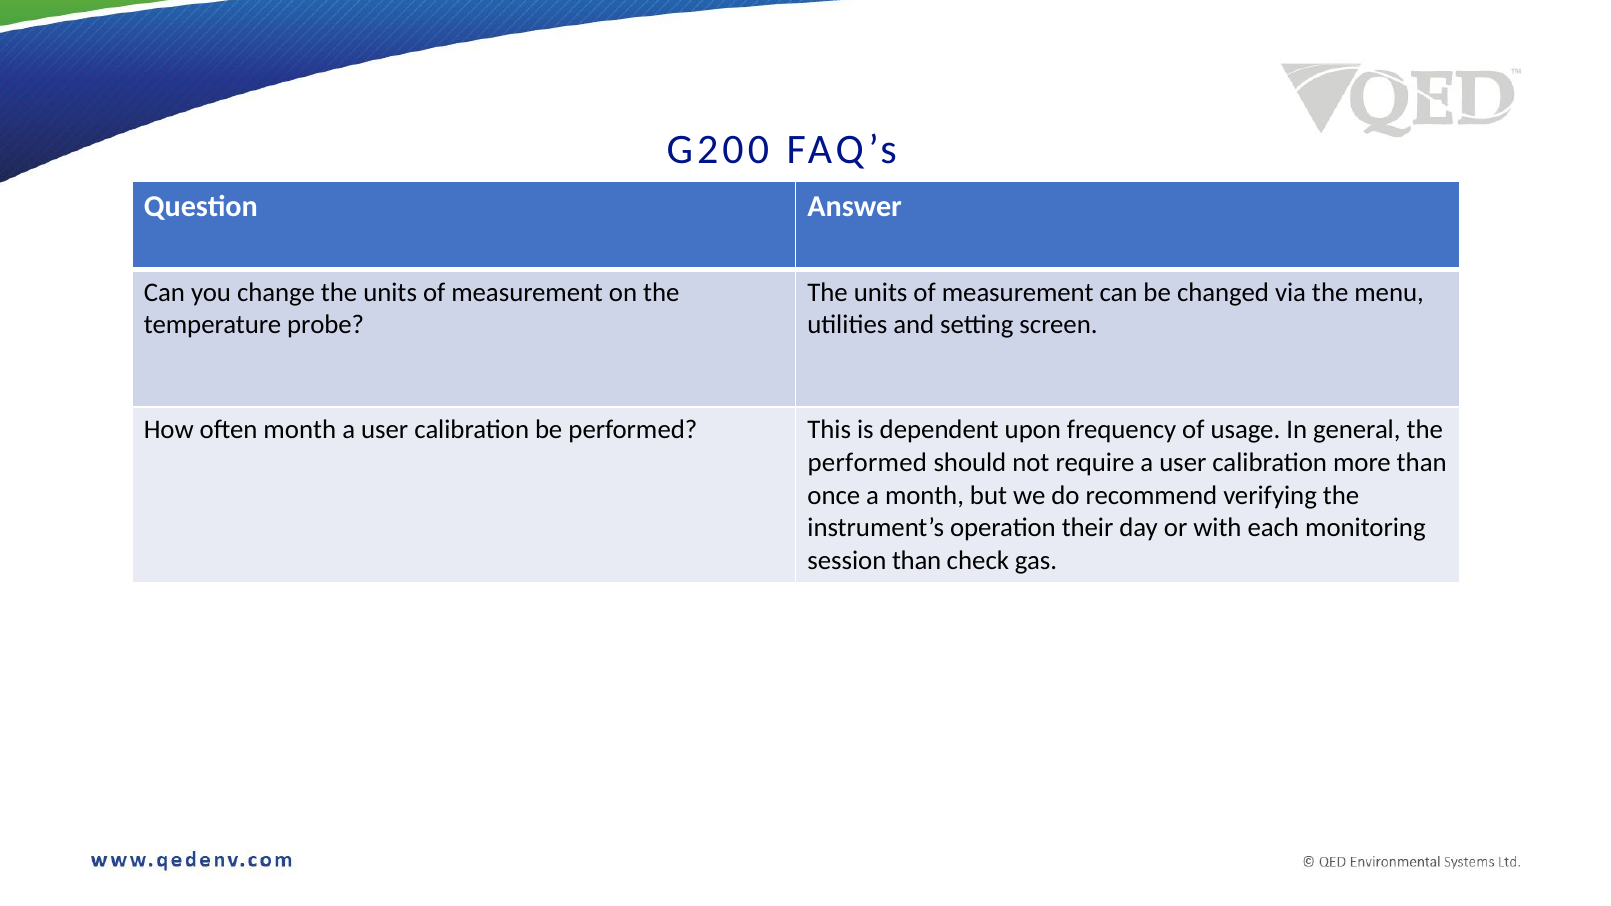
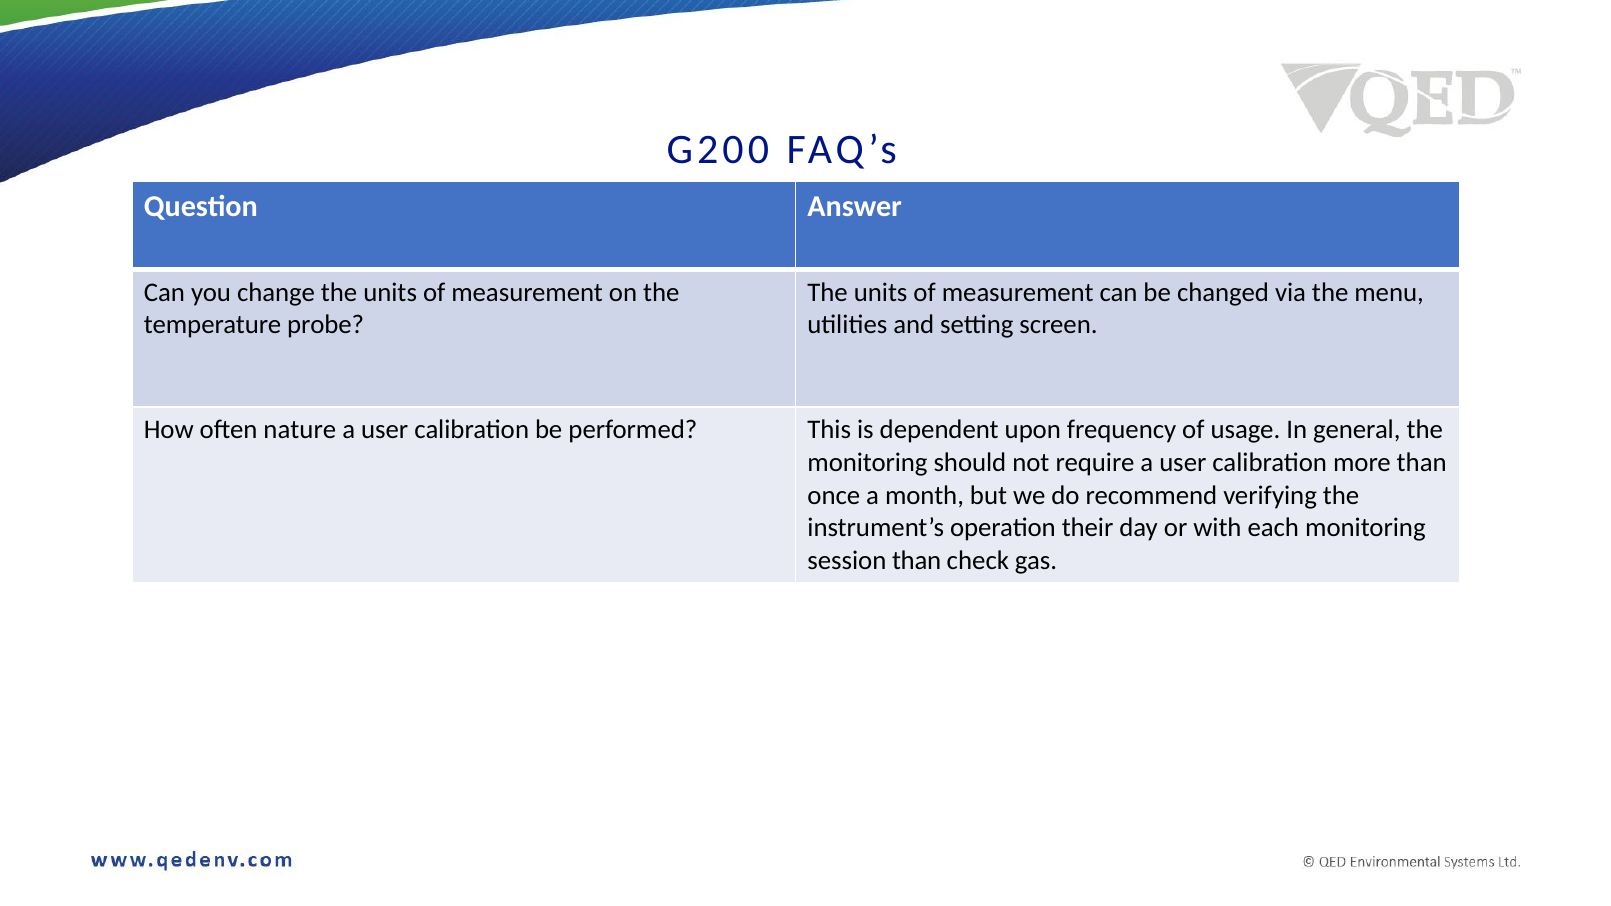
often month: month -> nature
performed at (867, 463): performed -> monitoring
